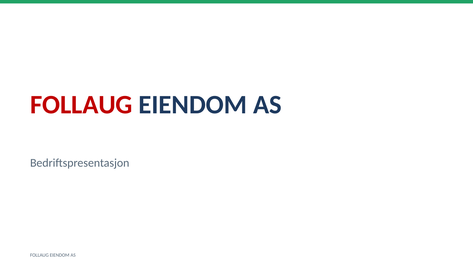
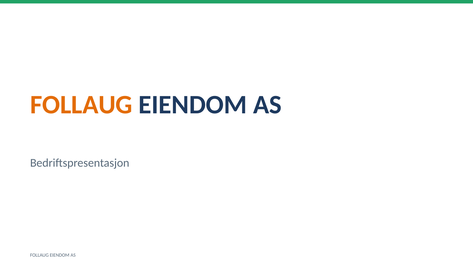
FOLLAUG at (81, 105) colour: red -> orange
